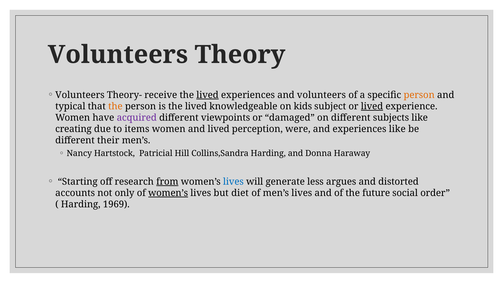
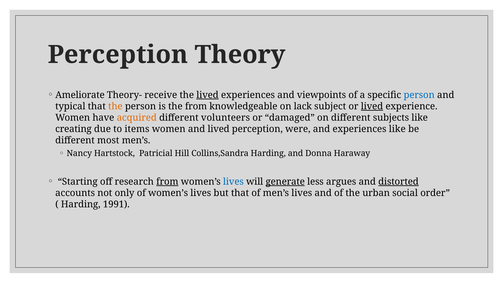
Volunteers at (118, 55): Volunteers -> Perception
Volunteers at (80, 95): Volunteers -> Ameliorate
and volunteers: volunteers -> viewpoints
person at (419, 95) colour: orange -> blue
is the lived: lived -> from
kids: kids -> lack
acquired colour: purple -> orange
viewpoints: viewpoints -> volunteers
their: their -> most
generate underline: none -> present
distorted underline: none -> present
women’s at (168, 193) underline: present -> none
but diet: diet -> that
future: future -> urban
1969: 1969 -> 1991
